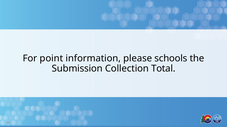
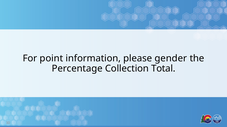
schools: schools -> gender
Submission: Submission -> Percentage
